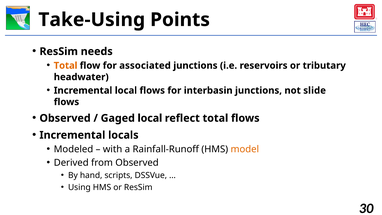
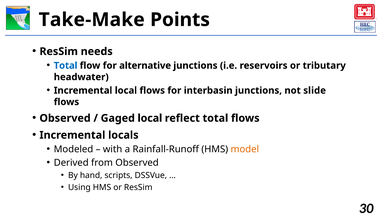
Take-Using: Take-Using -> Take-Make
Total at (66, 66) colour: orange -> blue
associated: associated -> alternative
